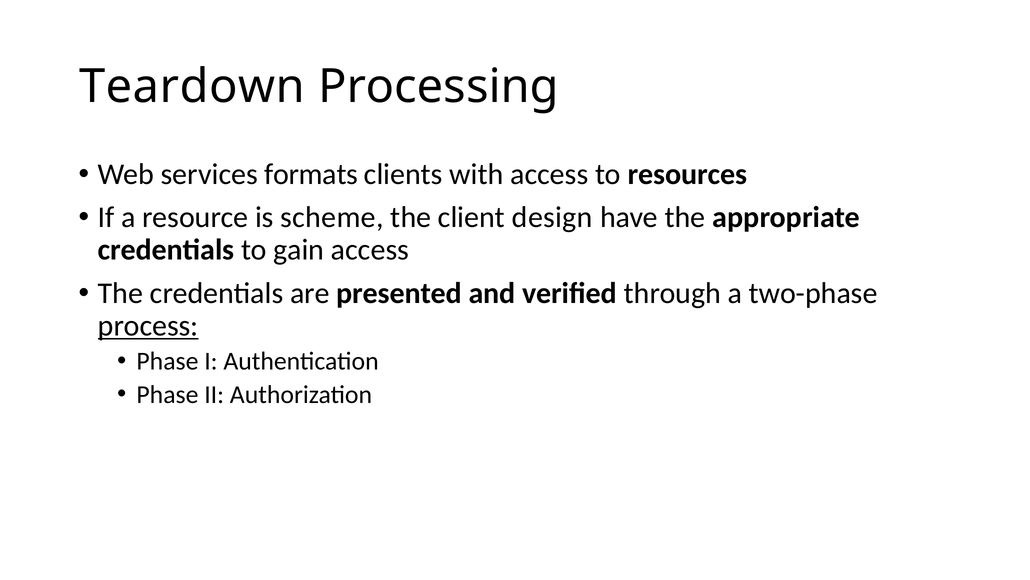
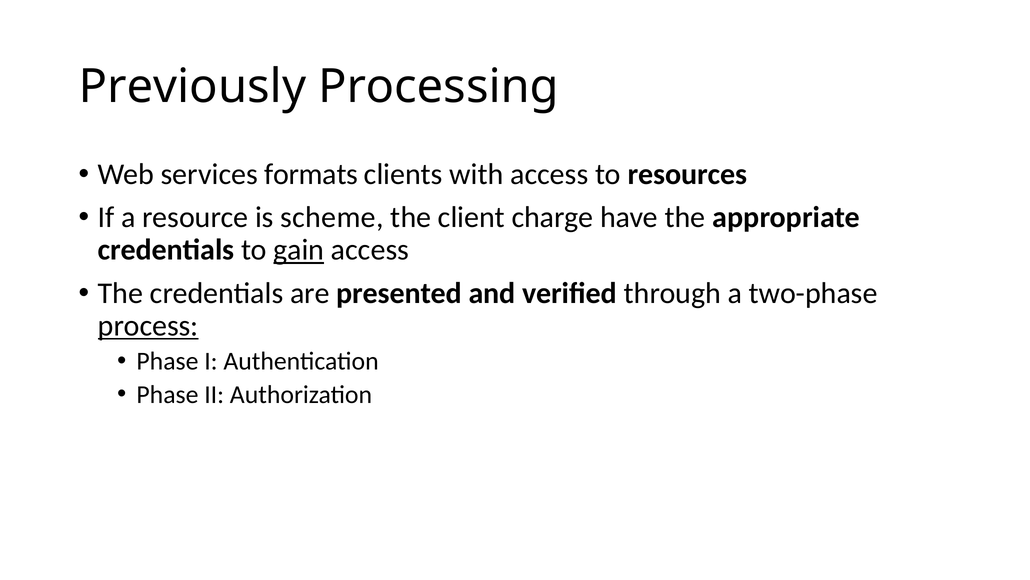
Teardown: Teardown -> Previously
design: design -> charge
gain underline: none -> present
